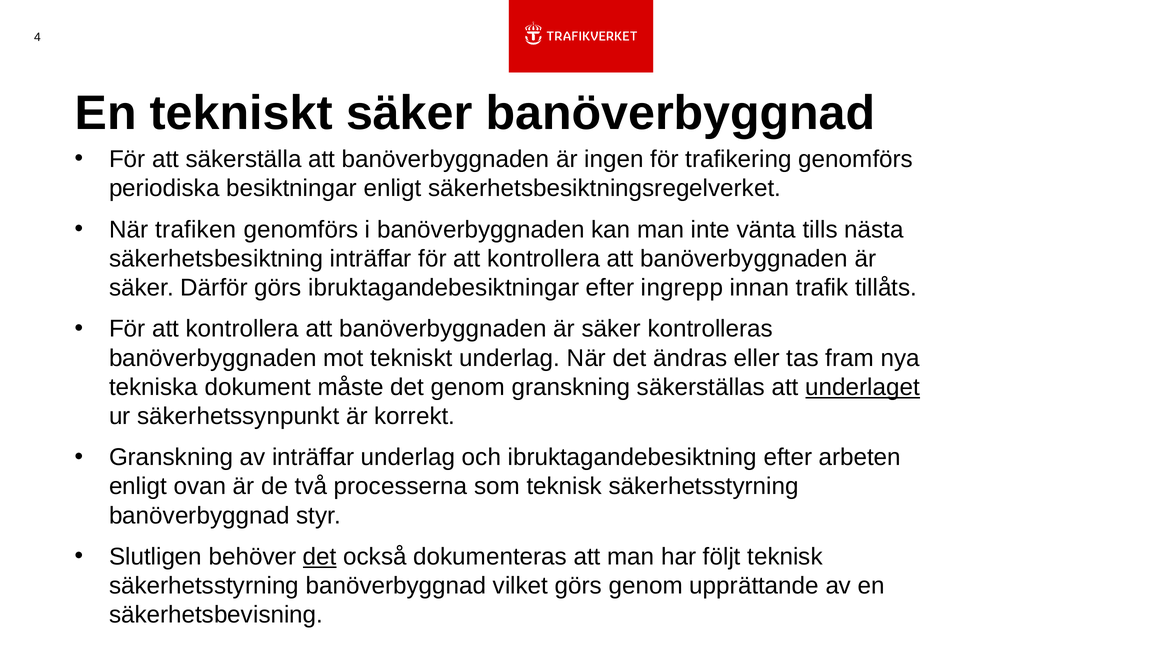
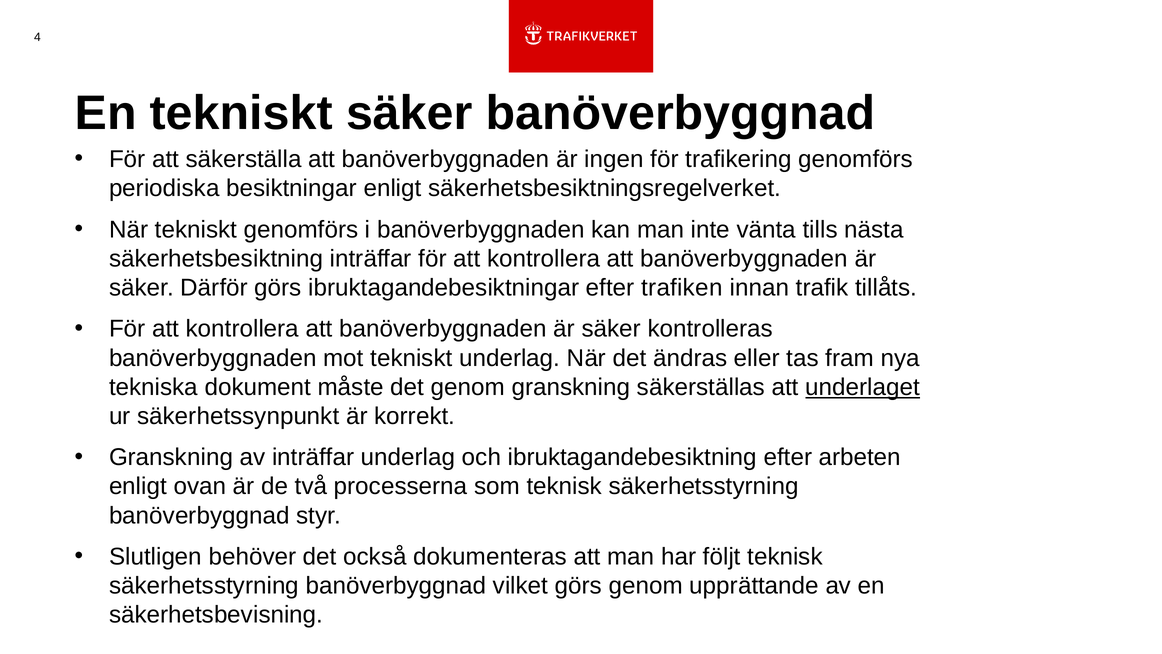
När trafiken: trafiken -> tekniskt
ingrepp: ingrepp -> trafiken
det at (320, 556) underline: present -> none
